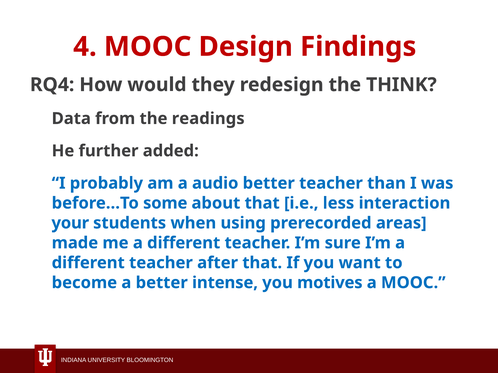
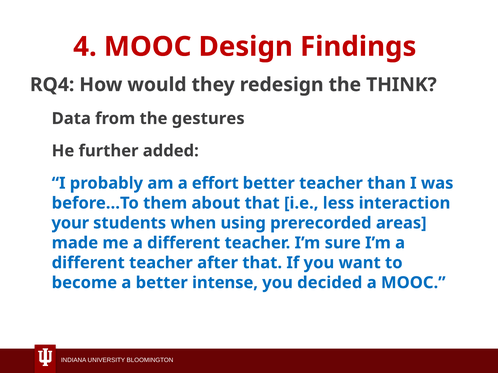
readings: readings -> gestures
audio: audio -> effort
some: some -> them
motives: motives -> decided
